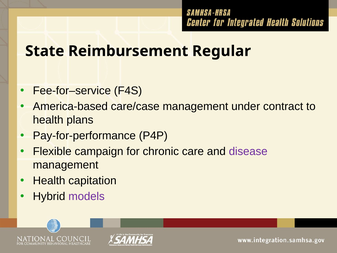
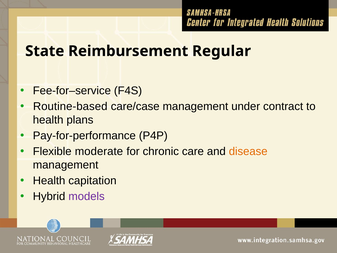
America-based: America-based -> Routine-based
campaign: campaign -> moderate
disease colour: purple -> orange
